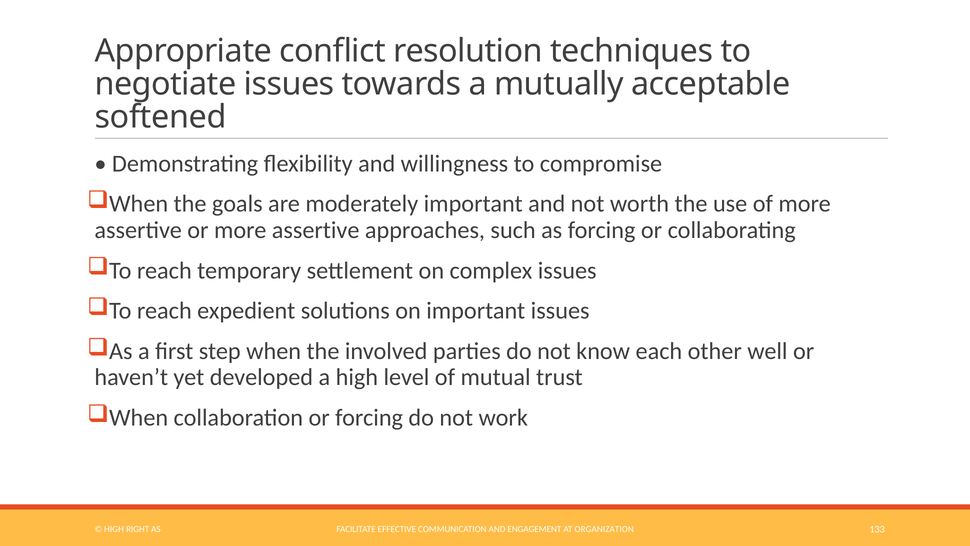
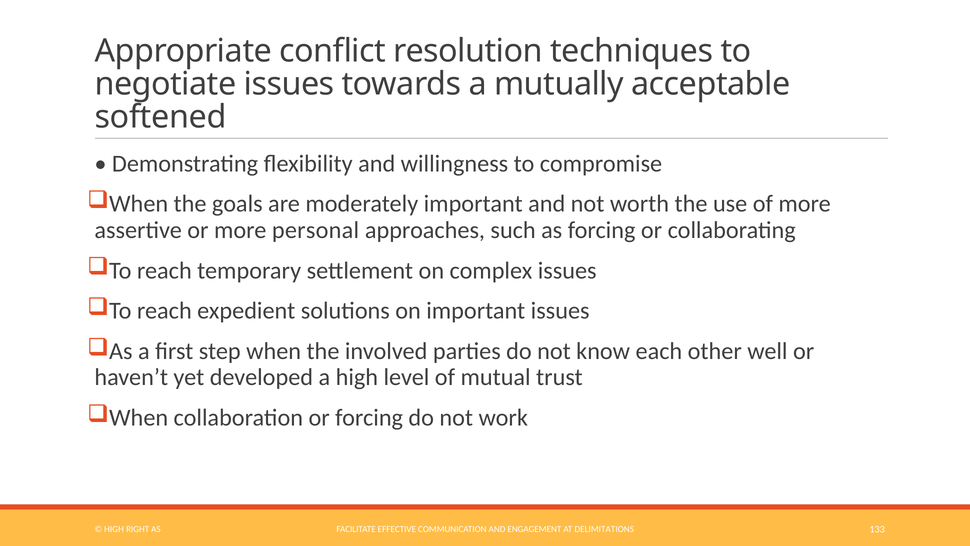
or more assertive: assertive -> personal
ORGANIZATION: ORGANIZATION -> DELIMITATIONS
